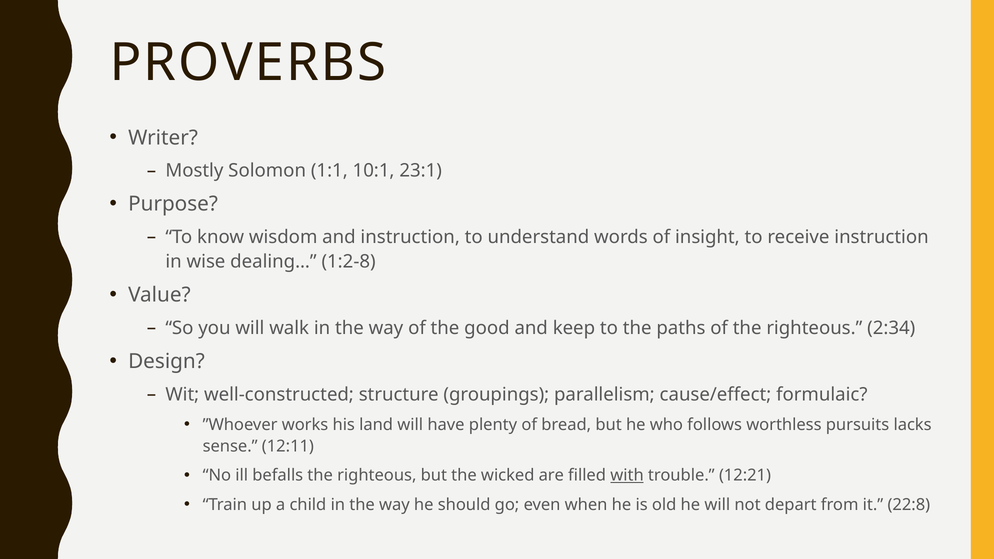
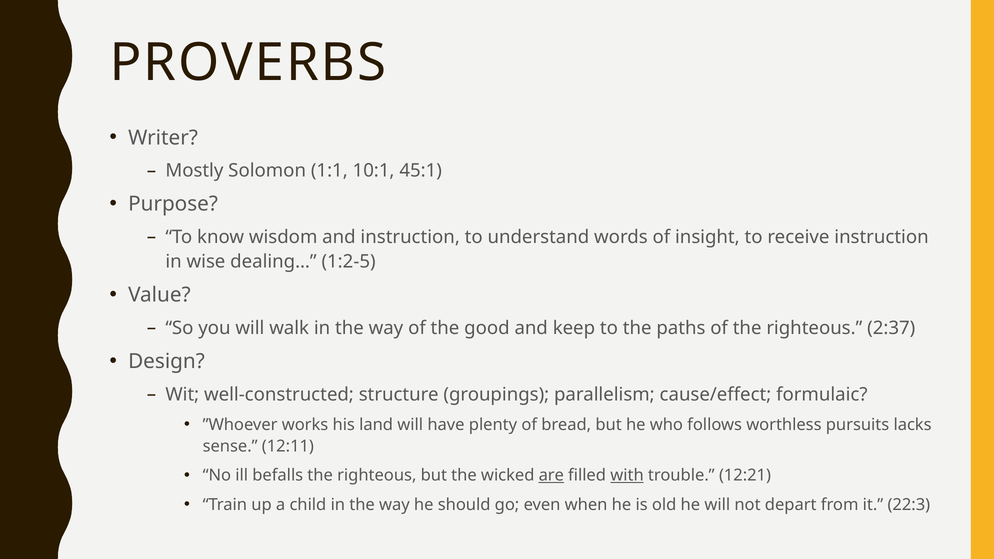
23:1: 23:1 -> 45:1
1:2-8: 1:2-8 -> 1:2-5
2:34: 2:34 -> 2:37
are underline: none -> present
22:8: 22:8 -> 22:3
